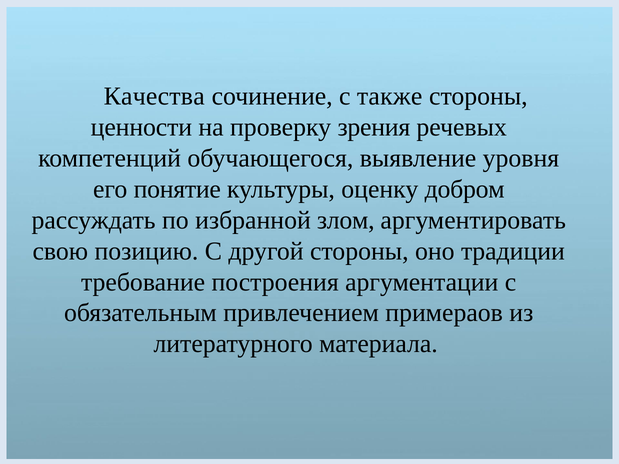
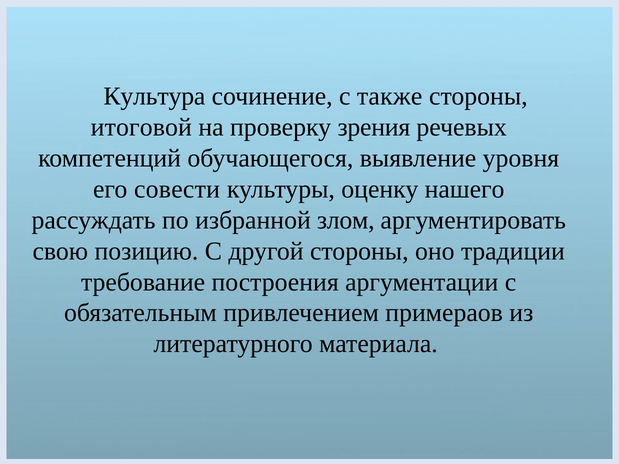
Качества: Качества -> Культура
ценности: ценности -> итоговой
понятие: понятие -> совести
добром: добром -> нашего
